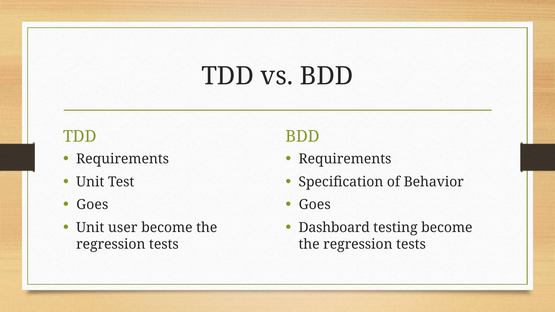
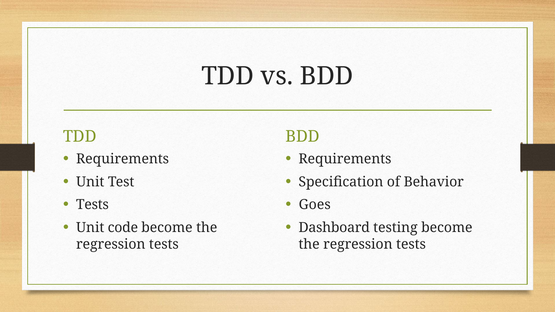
Goes at (92, 205): Goes -> Tests
user: user -> code
